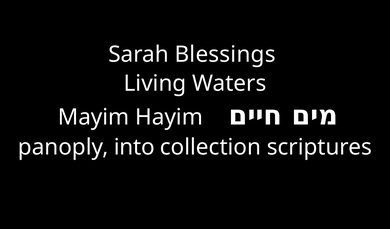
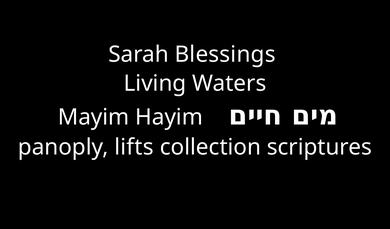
into: into -> lifts
